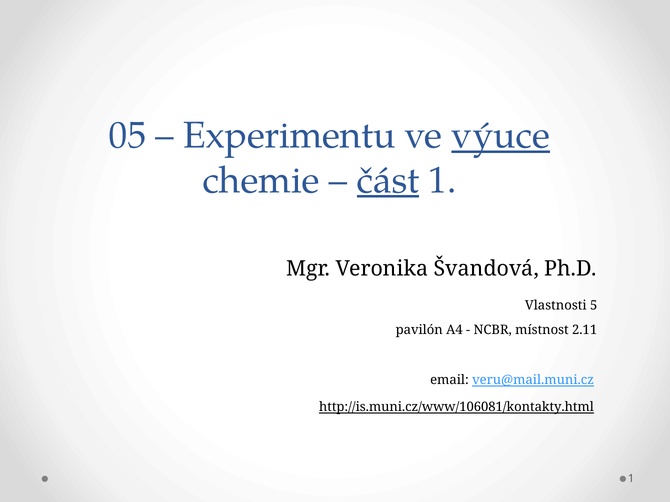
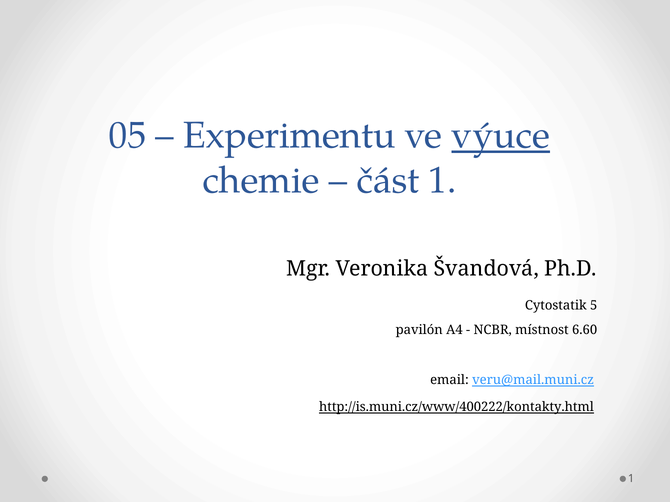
část underline: present -> none
Vlastnosti: Vlastnosti -> Cytostatik
2.11: 2.11 -> 6.60
http://is.muni.cz/www/106081/kontakty.html: http://is.muni.cz/www/106081/kontakty.html -> http://is.muni.cz/www/400222/kontakty.html
